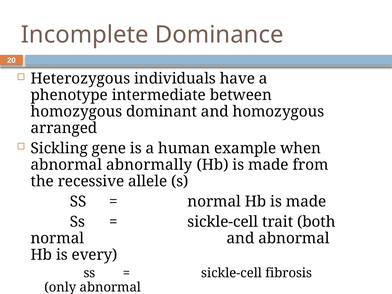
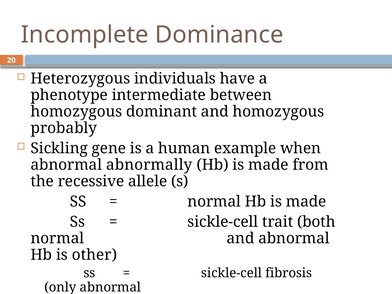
arranged: arranged -> probably
every: every -> other
